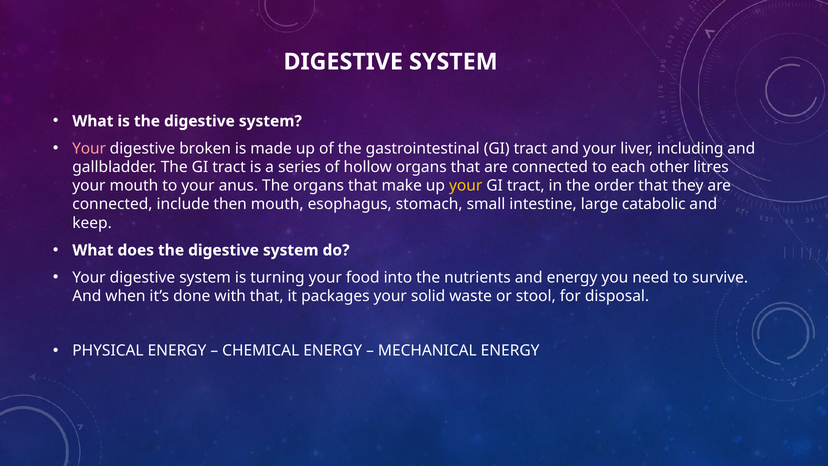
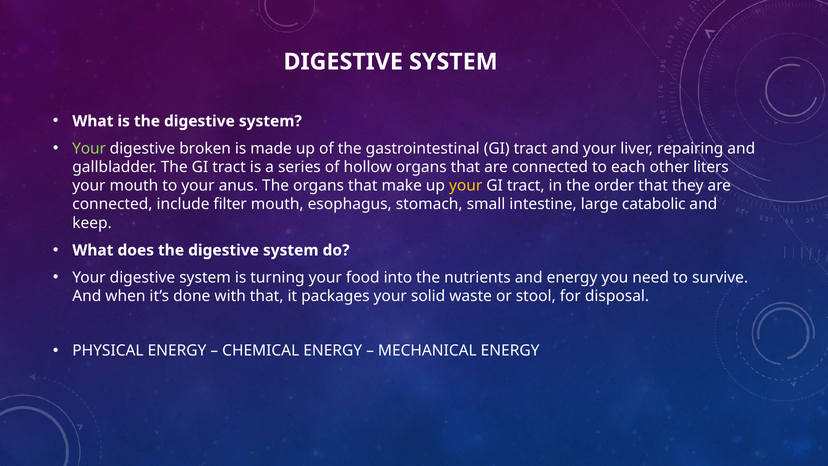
Your at (89, 148) colour: pink -> light green
including: including -> repairing
litres: litres -> liters
then: then -> filter
